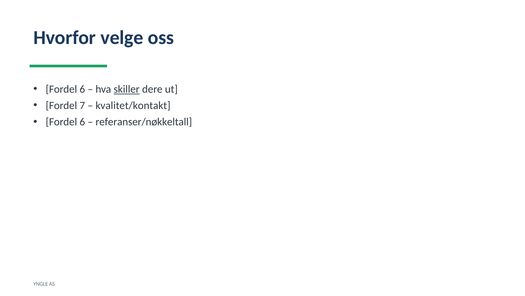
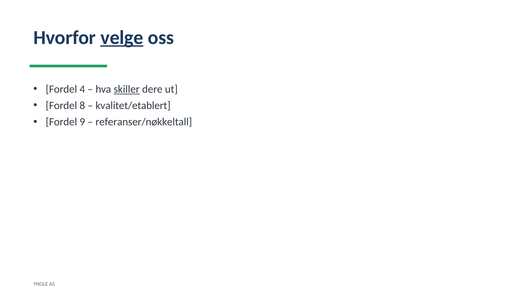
velge underline: none -> present
6 at (82, 89): 6 -> 4
7: 7 -> 8
kvalitet/kontakt: kvalitet/kontakt -> kvalitet/etablert
6 at (82, 122): 6 -> 9
